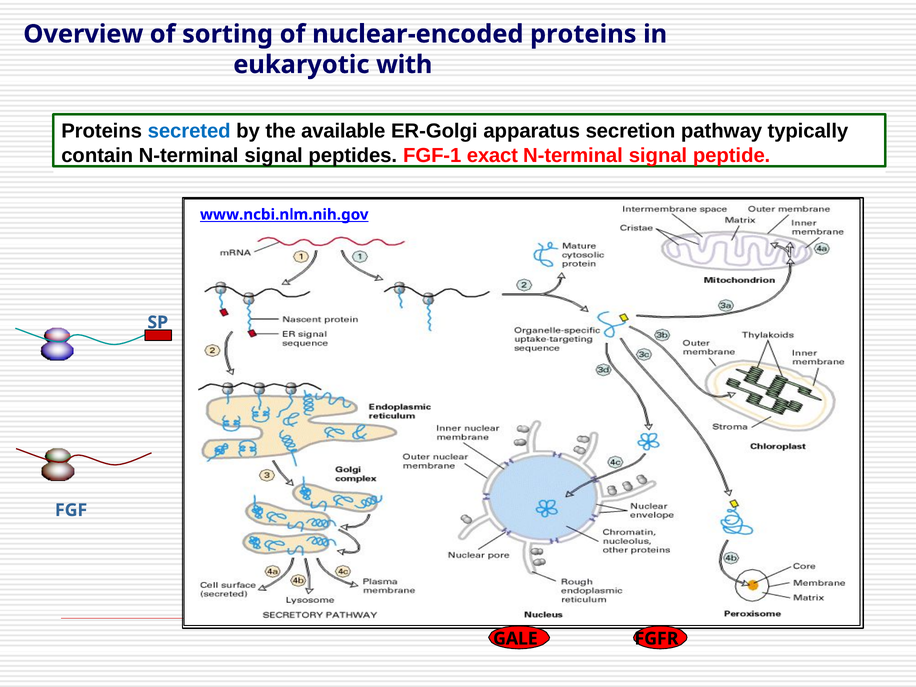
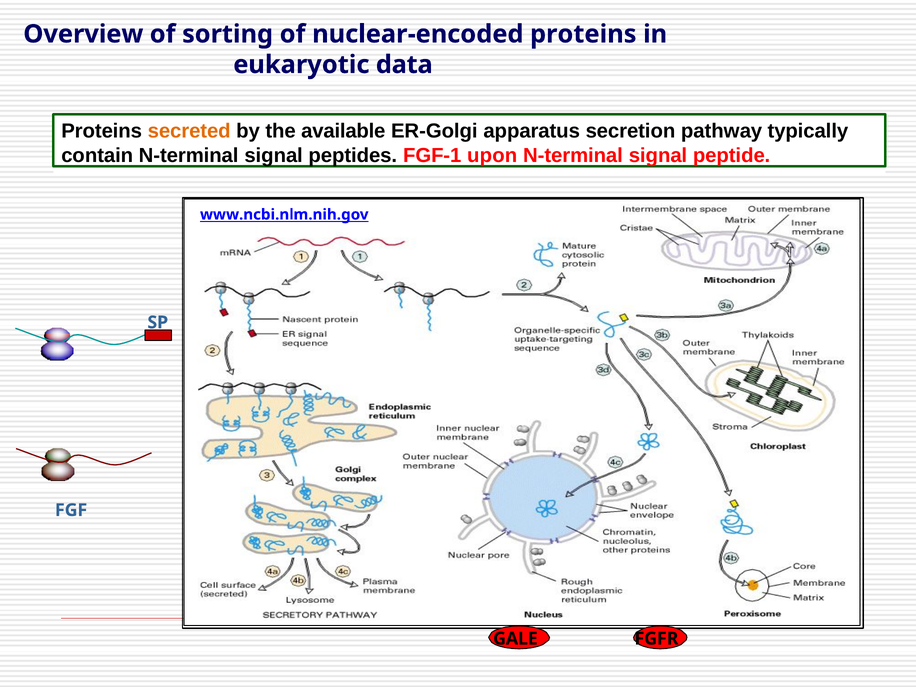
with: with -> data
secreted colour: blue -> orange
exact: exact -> upon
